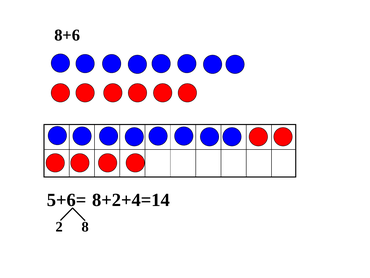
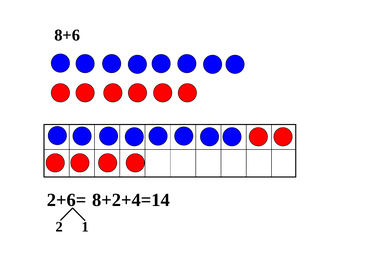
5+6=: 5+6= -> 2+6=
8: 8 -> 1
